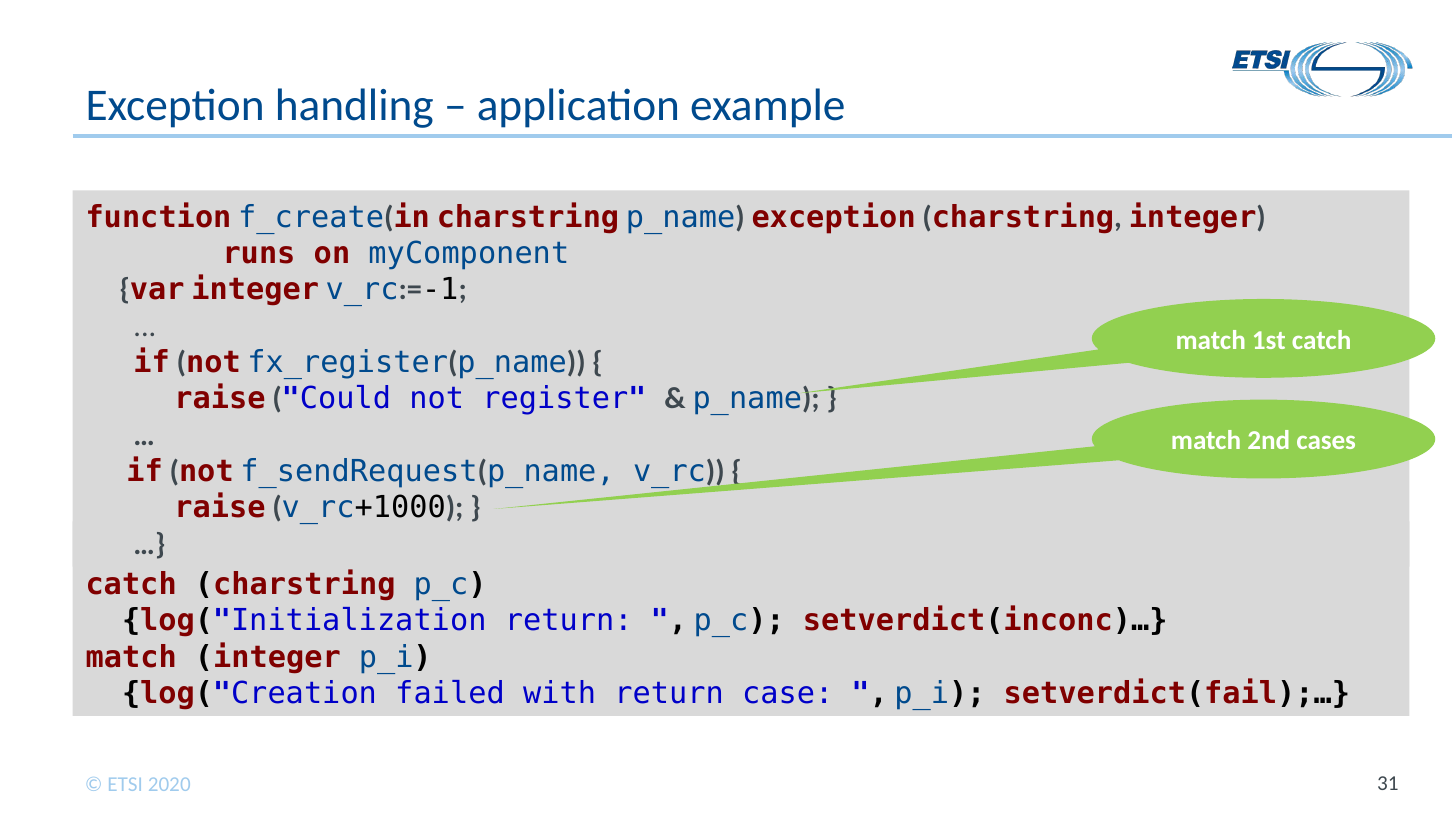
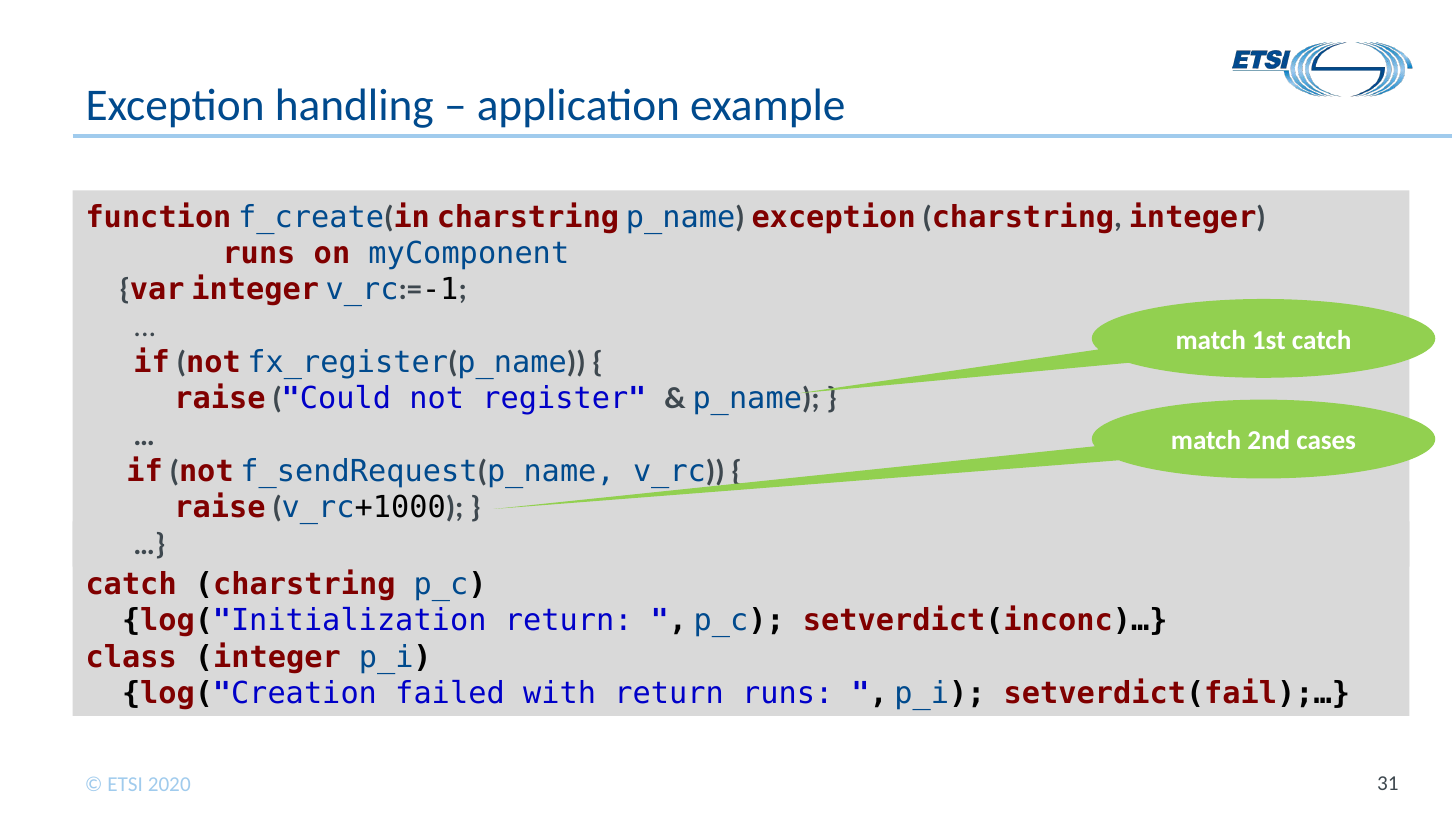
match at (131, 657): match -> class
return case: case -> runs
